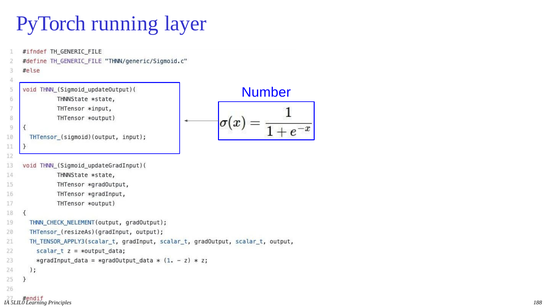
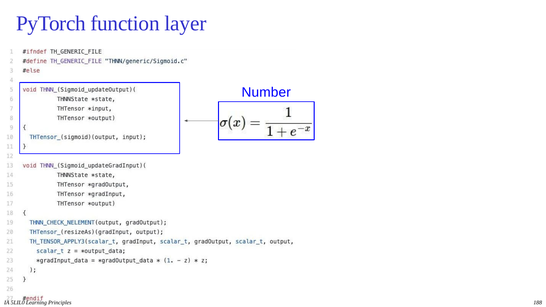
running: running -> function
